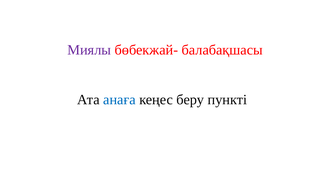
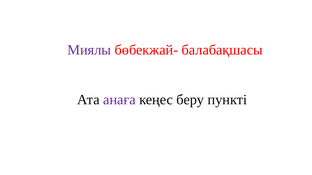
анаға colour: blue -> purple
